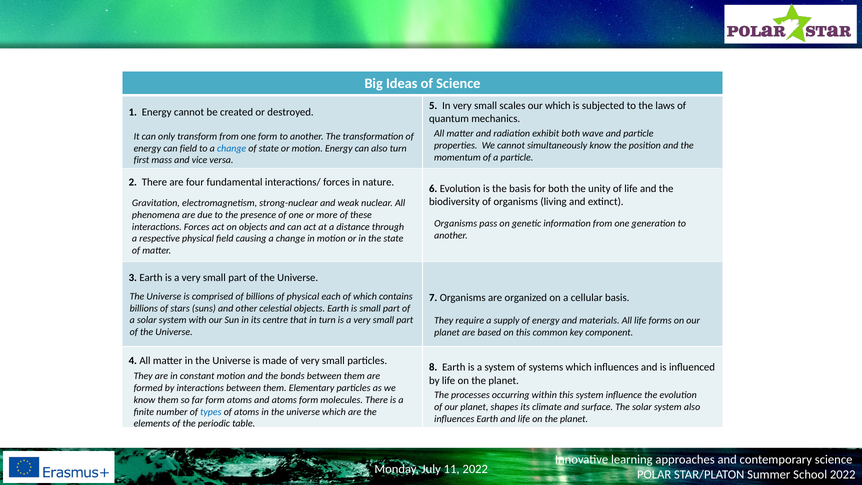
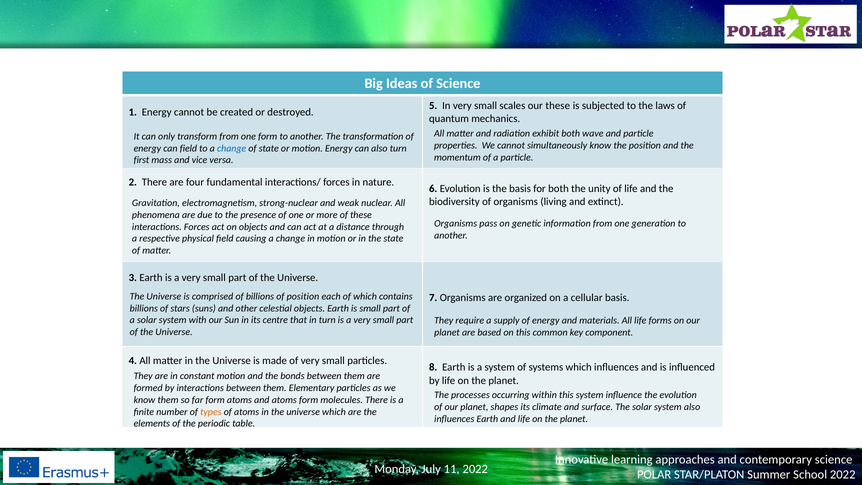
our which: which -> these
of physical: physical -> position
types colour: blue -> orange
